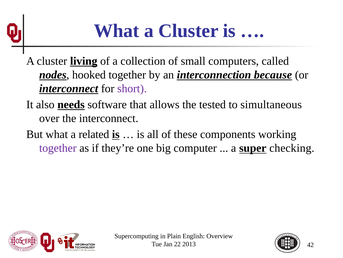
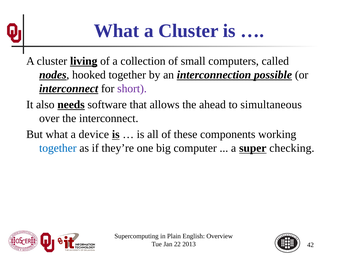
because: because -> possible
tested: tested -> ahead
related: related -> device
together at (58, 148) colour: purple -> blue
